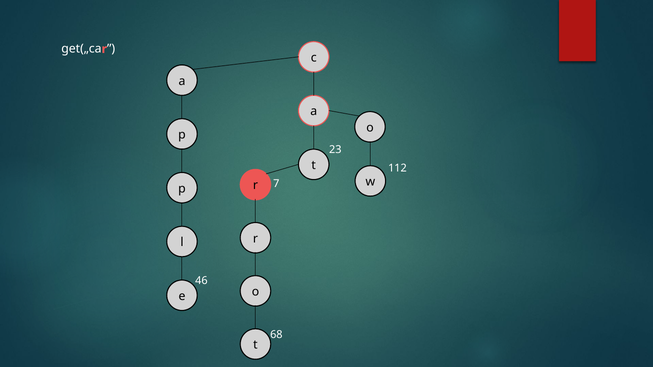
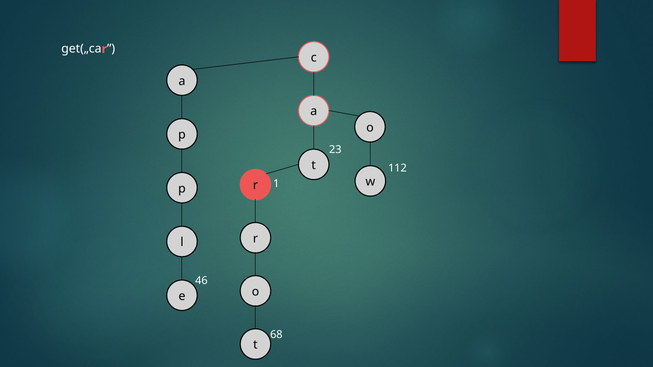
7: 7 -> 1
